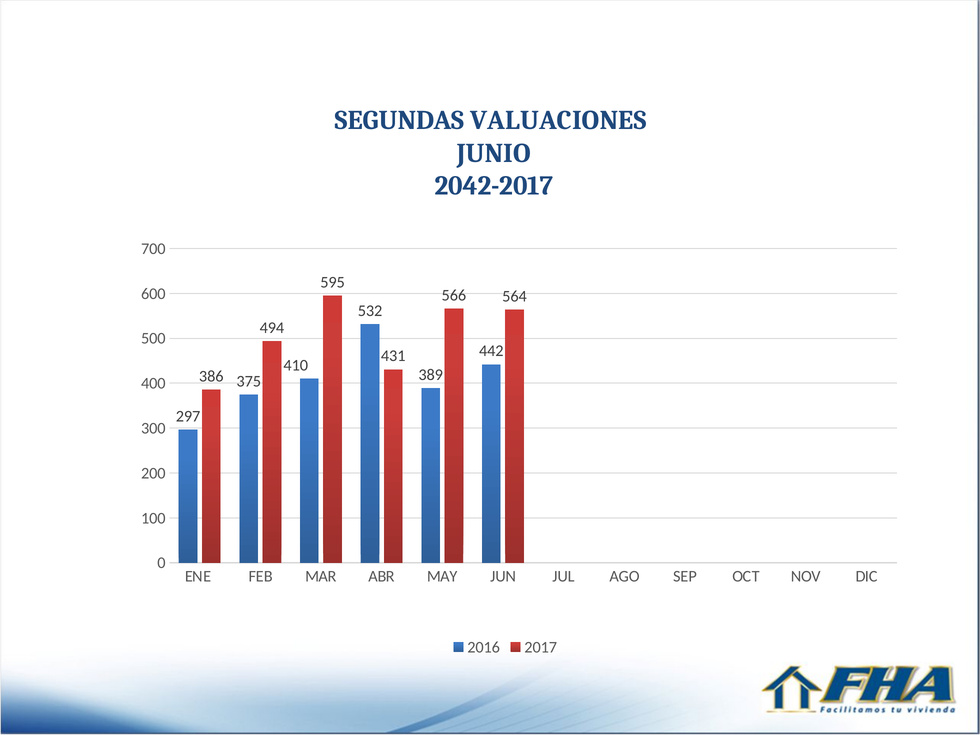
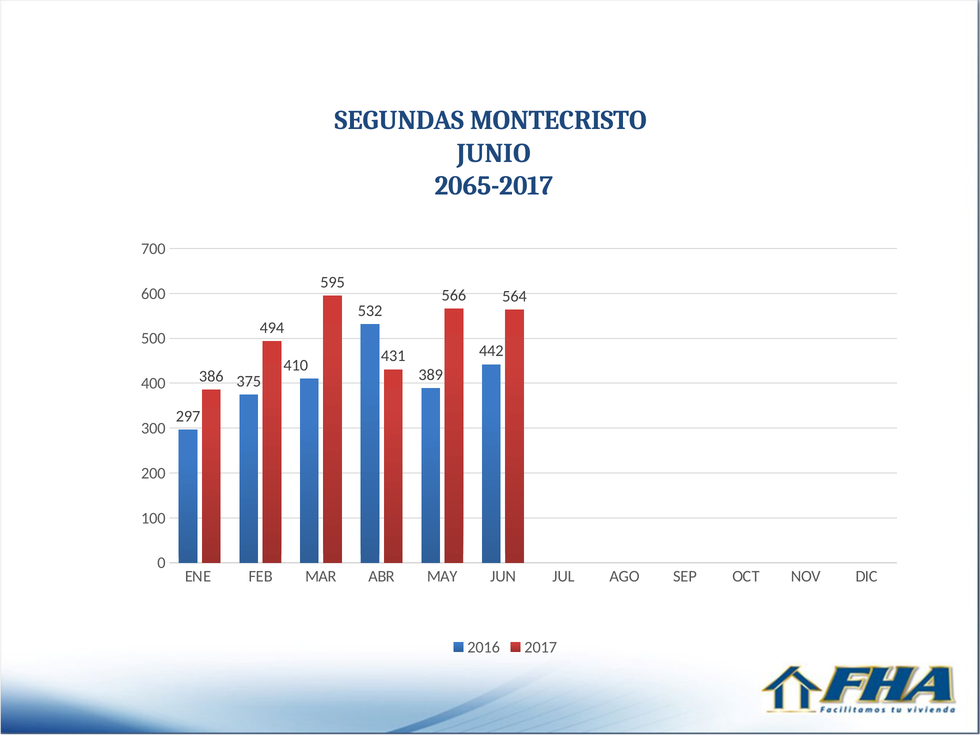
VALUACIONES: VALUACIONES -> MONTECRISTO
2042-2017: 2042-2017 -> 2065-2017
